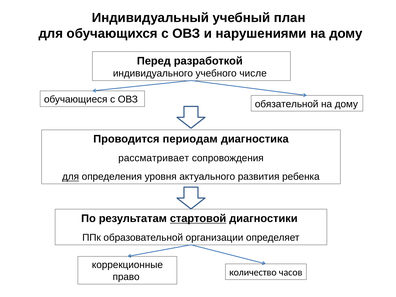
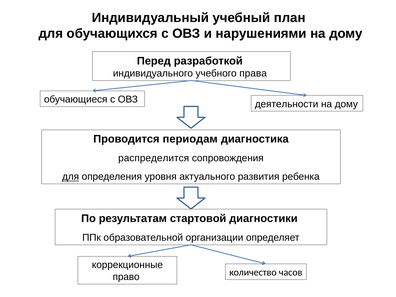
числе: числе -> права
обязательной: обязательной -> деятельности
рассматривает: рассматривает -> распределится
стартовой underline: present -> none
